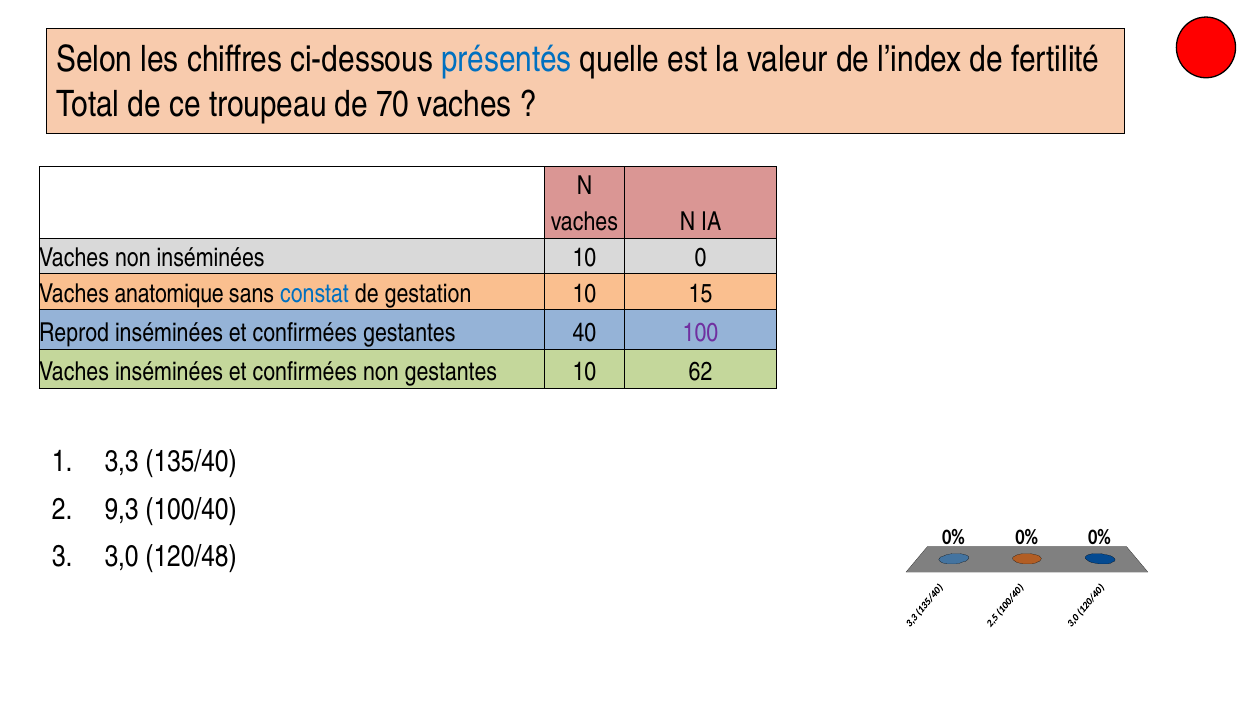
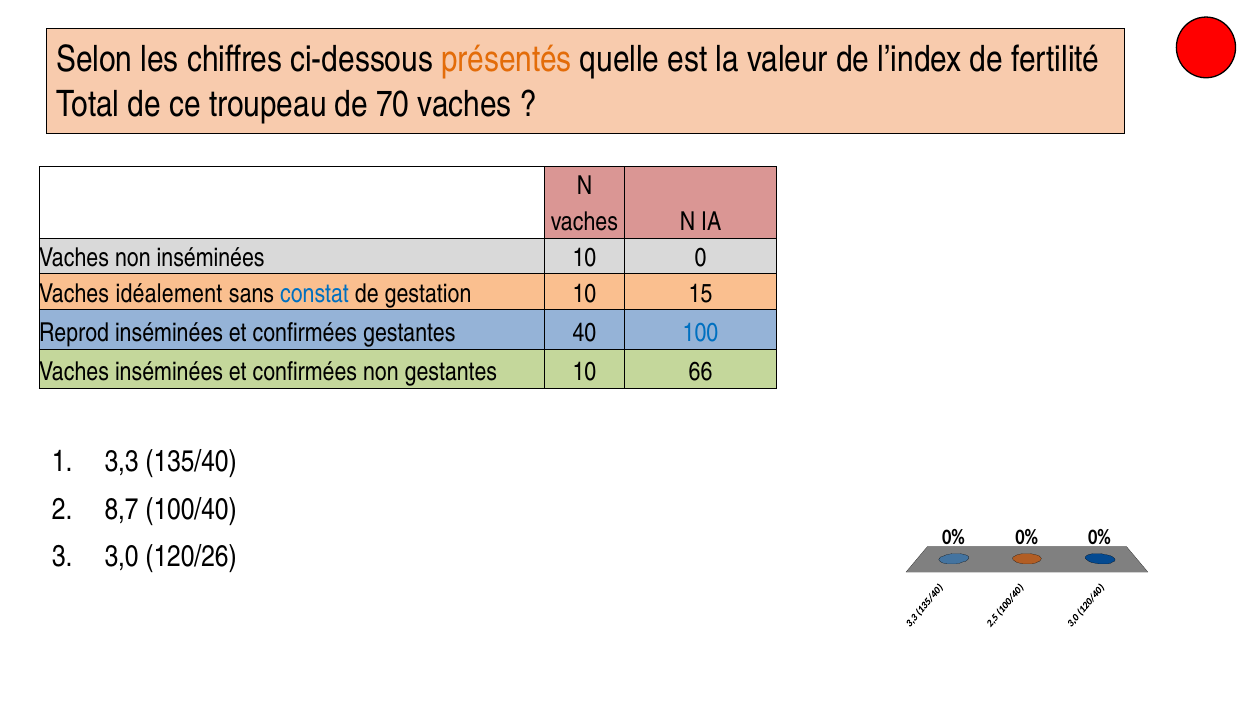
présentés colour: blue -> orange
anatomique: anatomique -> idéalement
100 colour: purple -> blue
62: 62 -> 66
9,3: 9,3 -> 8,7
120/48: 120/48 -> 120/26
